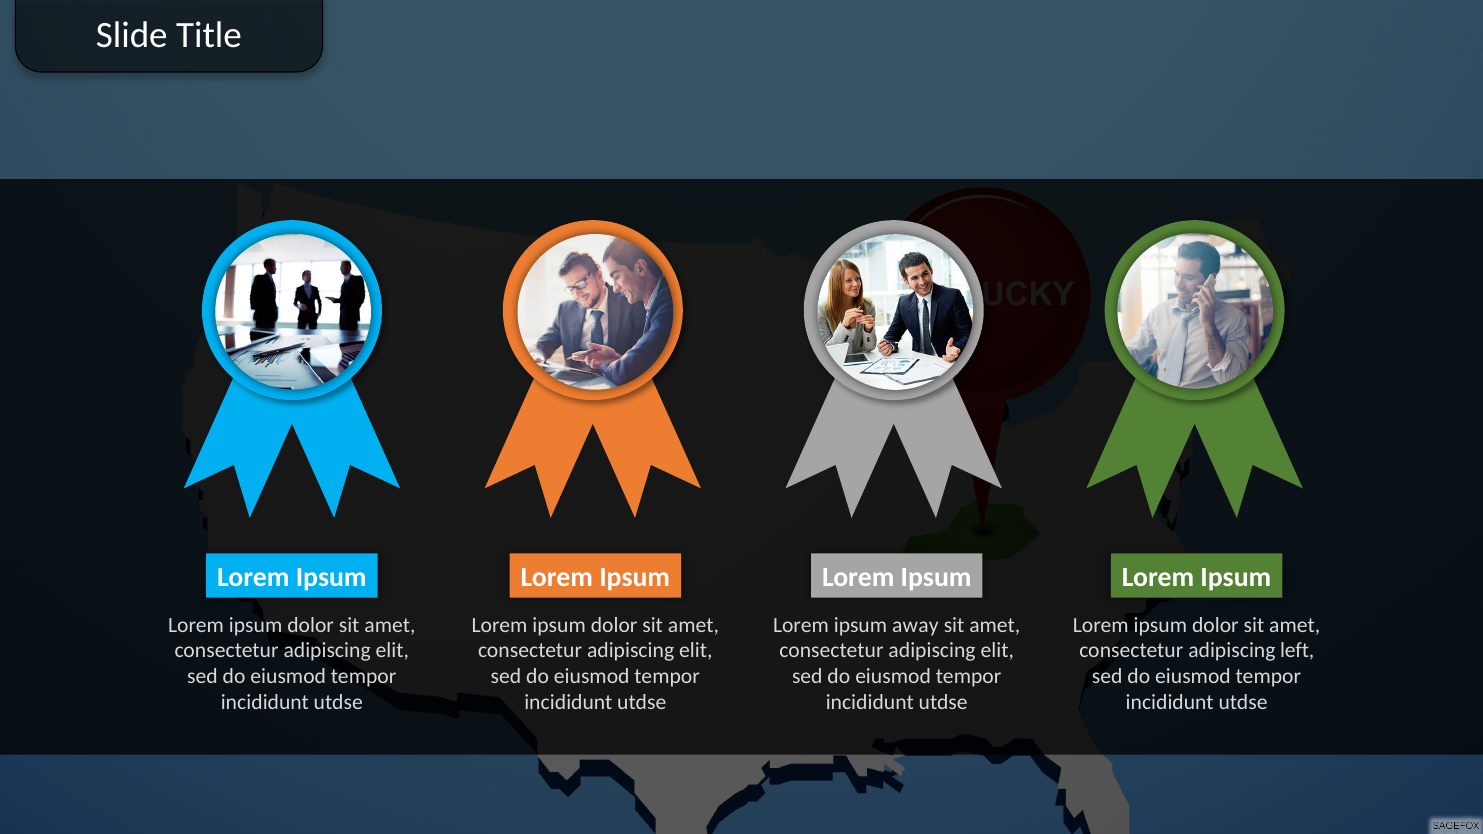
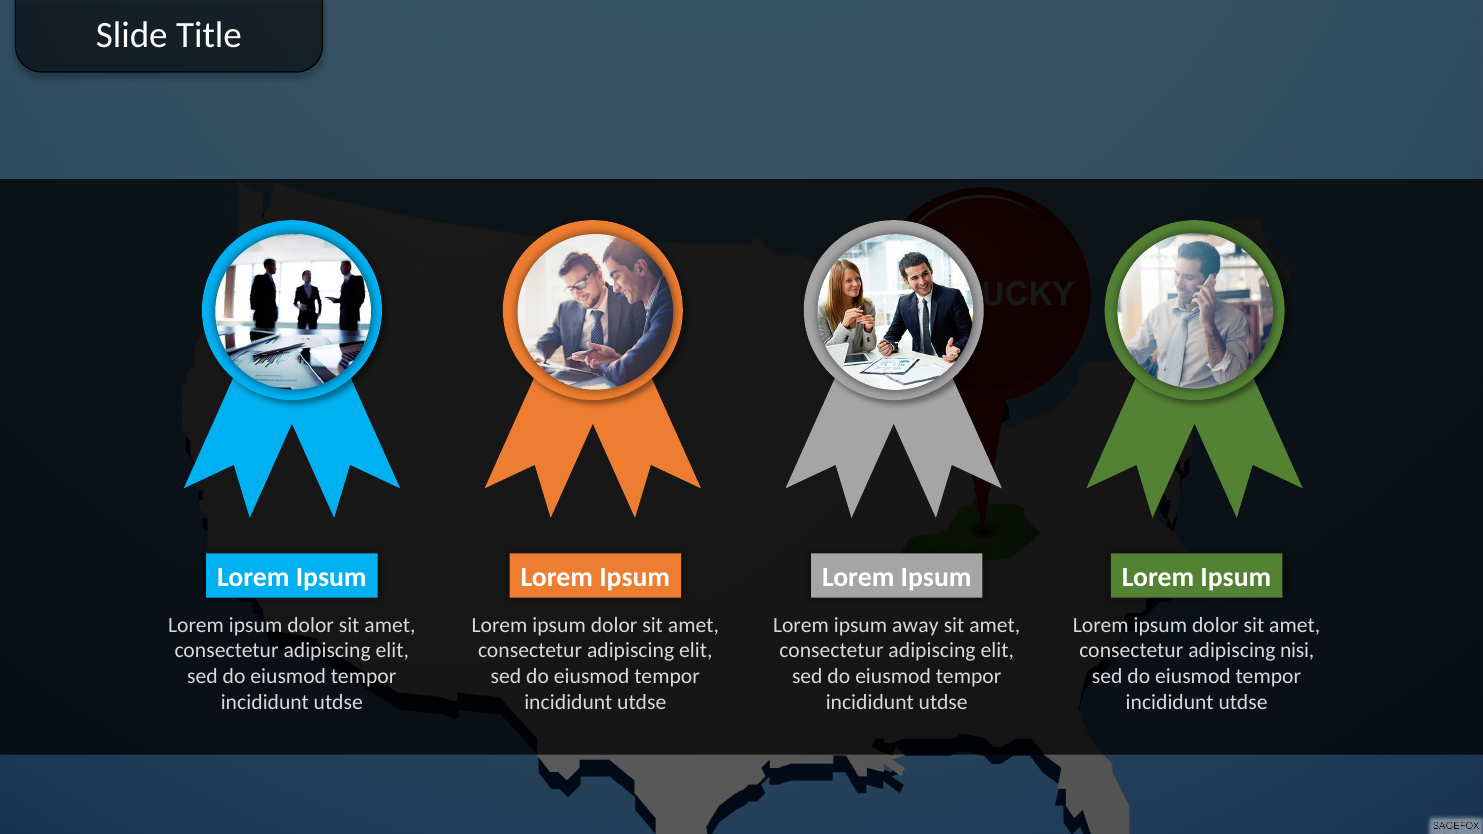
left: left -> nisi
